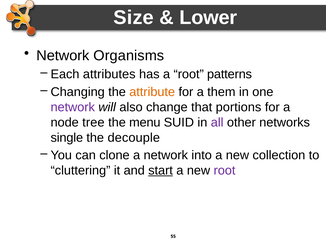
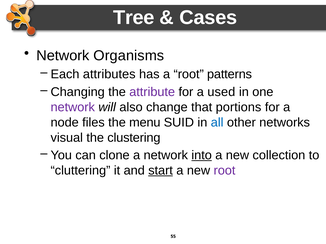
Size: Size -> Tree
Lower: Lower -> Cases
attribute colour: orange -> purple
them: them -> used
tree: tree -> files
all colour: purple -> blue
single: single -> visual
decouple: decouple -> clustering
into underline: none -> present
